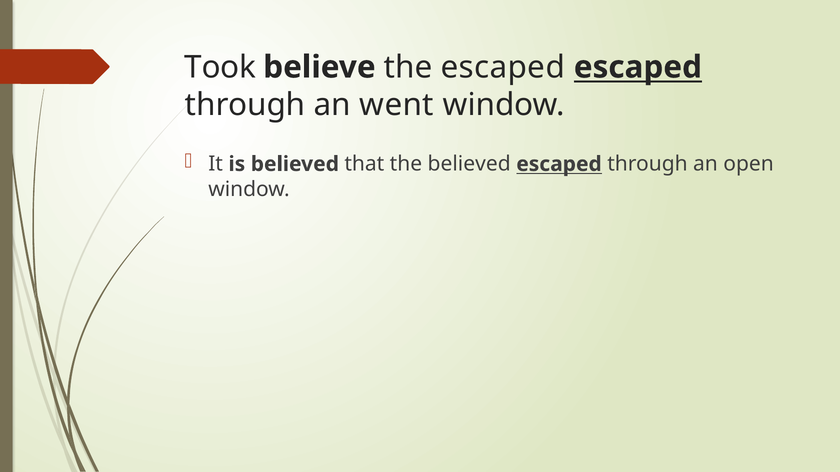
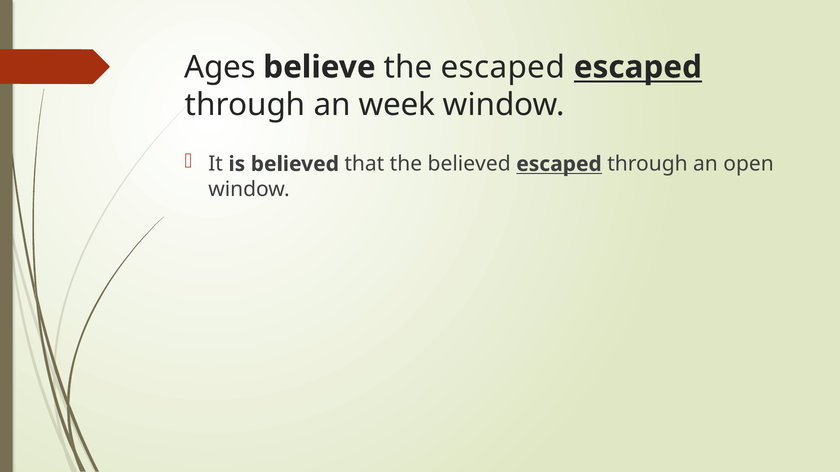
Took: Took -> Ages
went: went -> week
